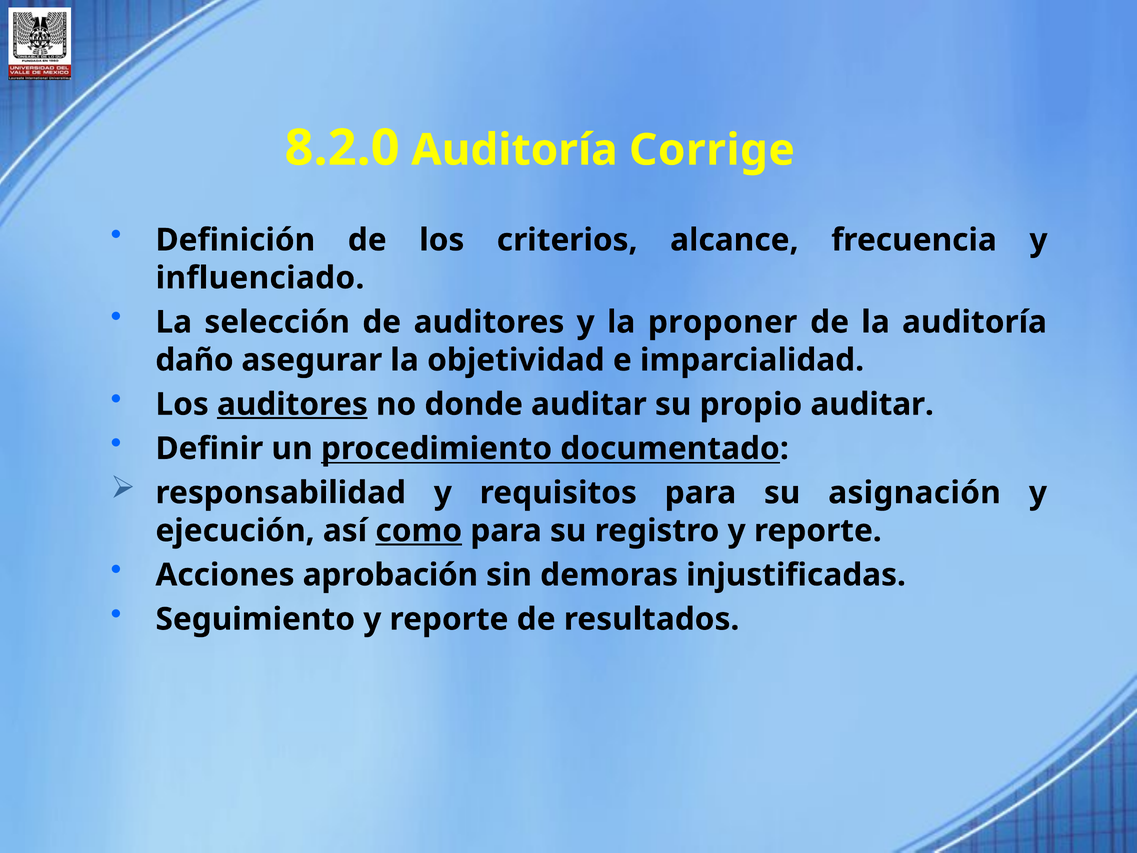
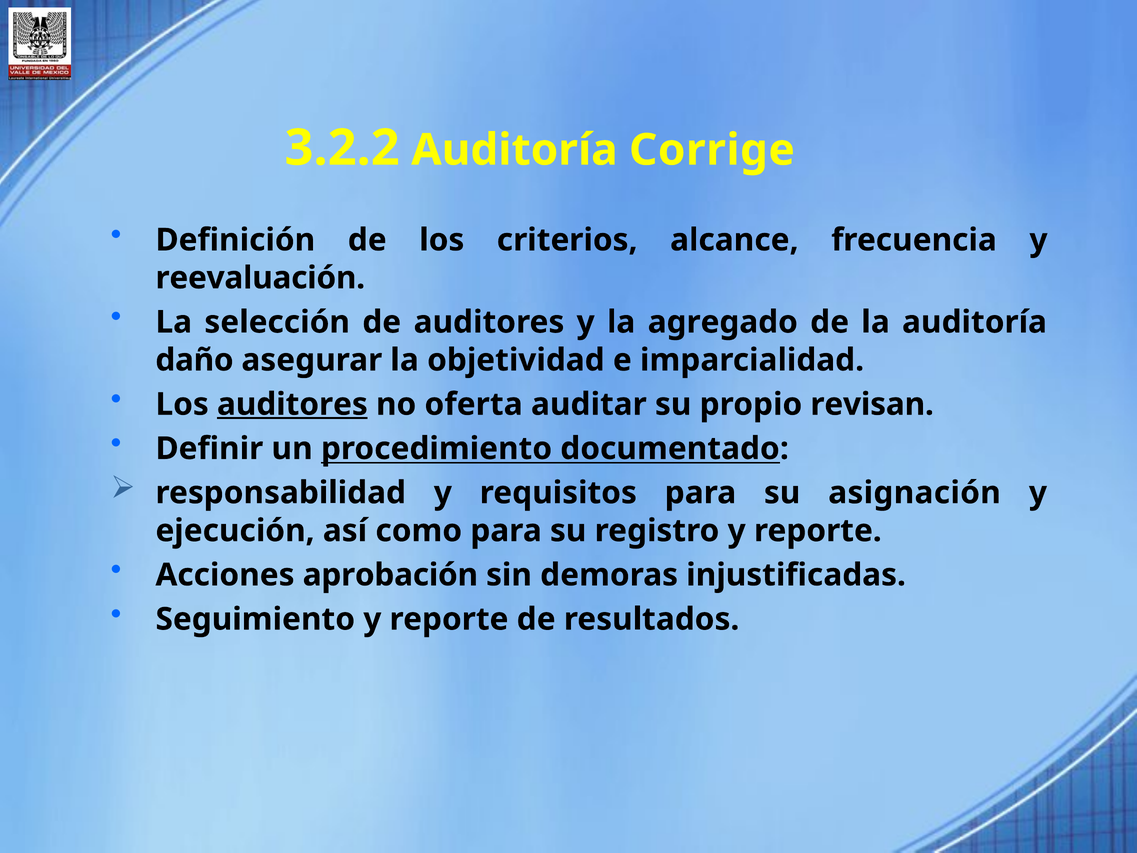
8.2.0: 8.2.0 -> 3.2.2
influenciado: influenciado -> reevaluación
proponer: proponer -> agregado
donde: donde -> oferta
propio auditar: auditar -> revisan
como underline: present -> none
